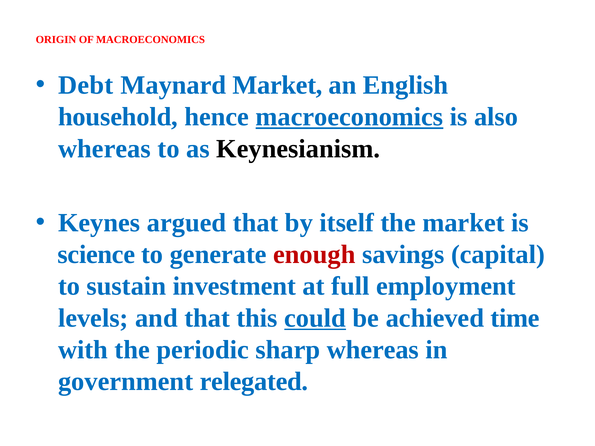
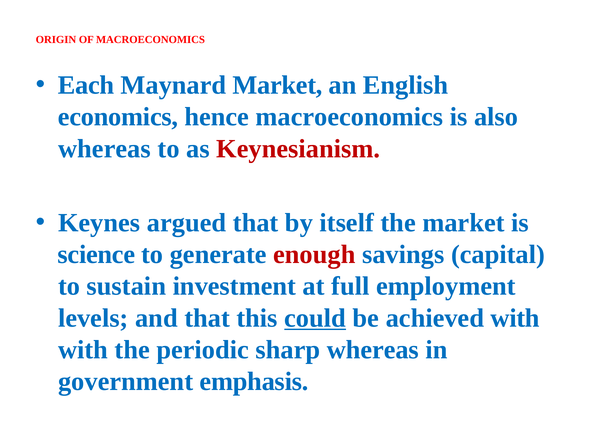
Debt: Debt -> Each
household: household -> economics
macroeconomics at (349, 117) underline: present -> none
Keynesianism colour: black -> red
achieved time: time -> with
relegated: relegated -> emphasis
